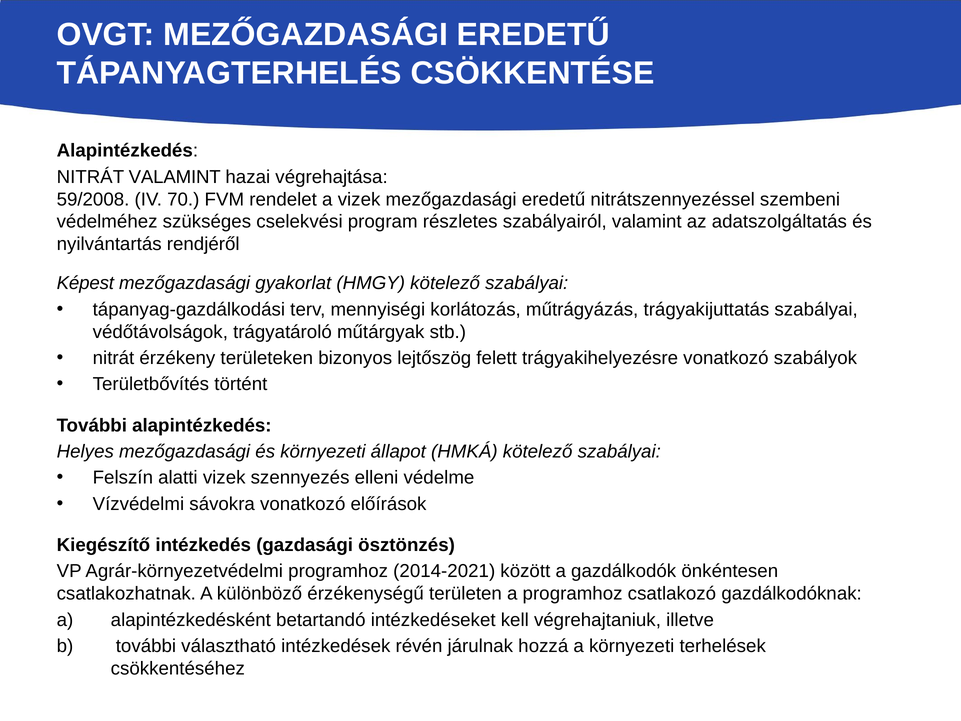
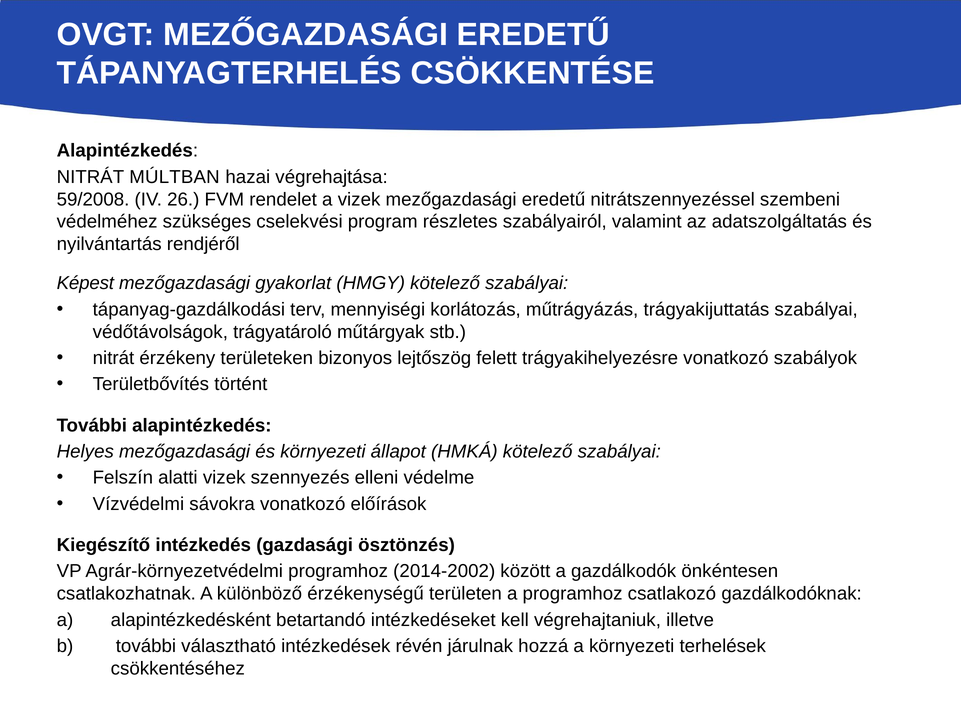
NITRÁT VALAMINT: VALAMINT -> MÚLTBAN
70: 70 -> 26
2014-2021: 2014-2021 -> 2014-2002
